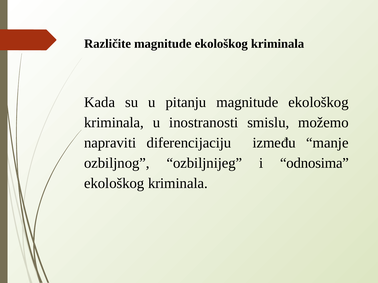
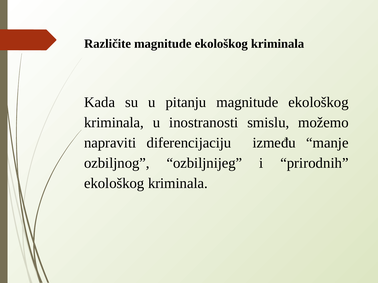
odnosima: odnosima -> prirodnih
